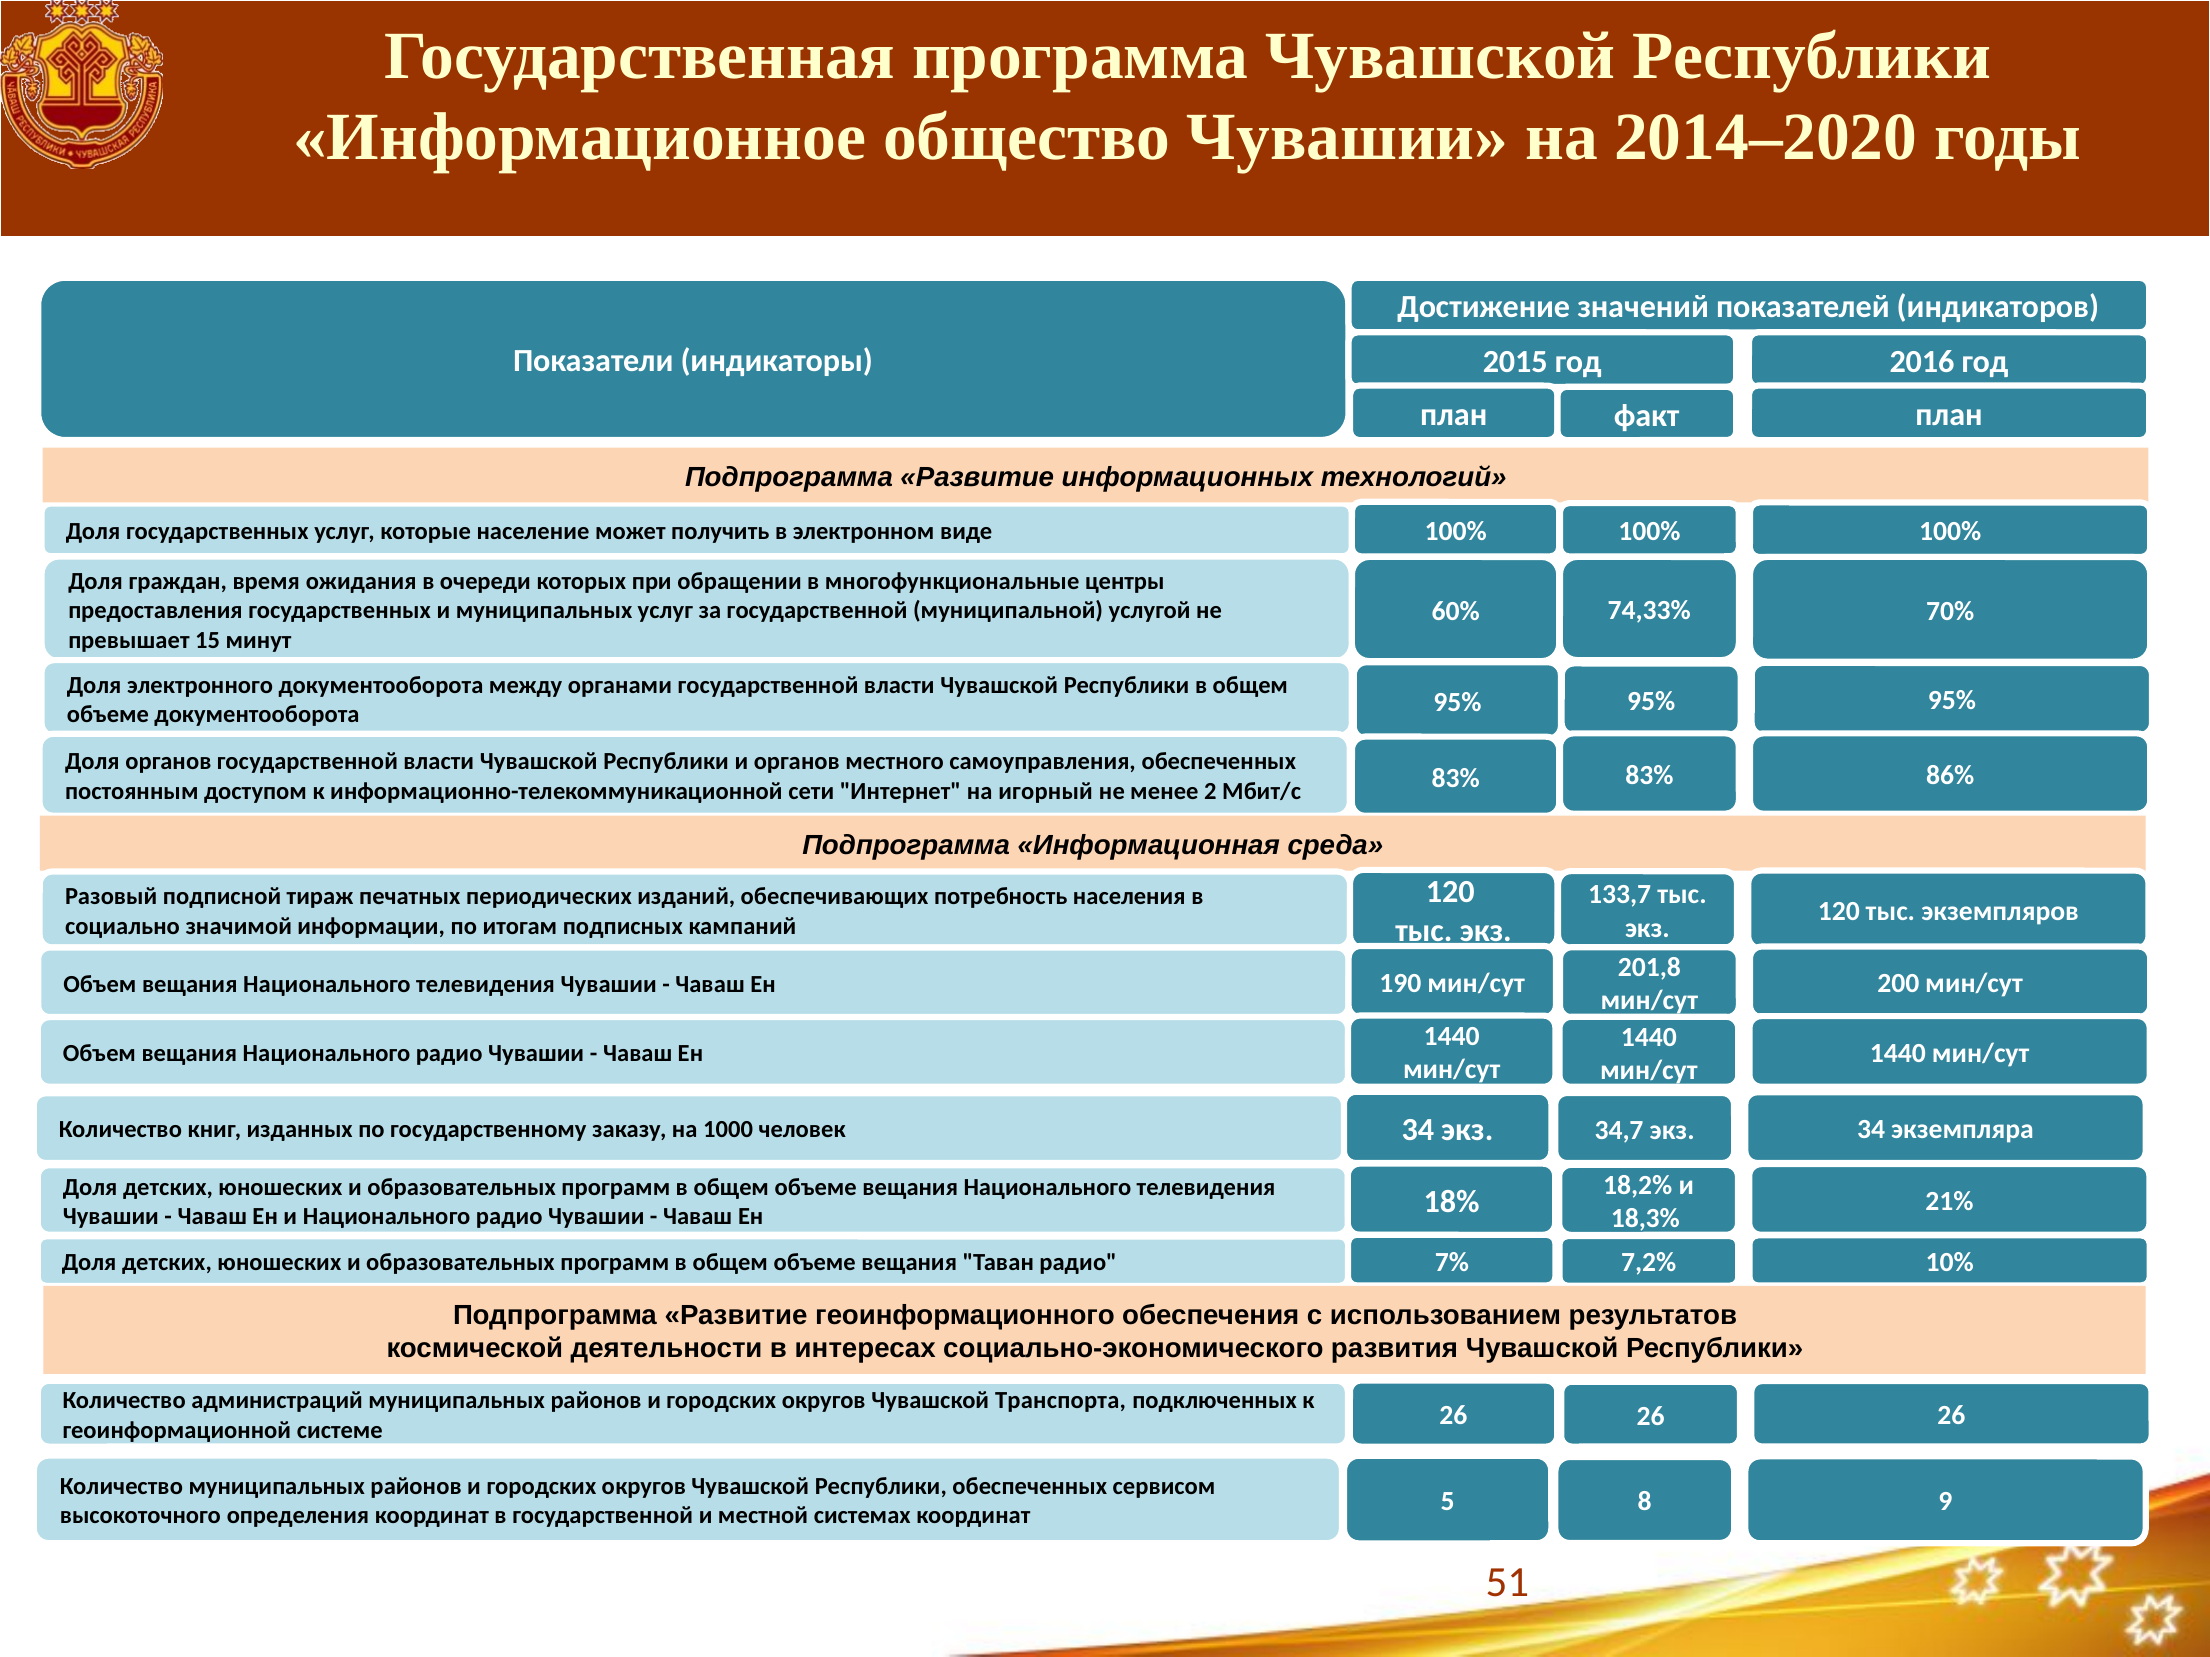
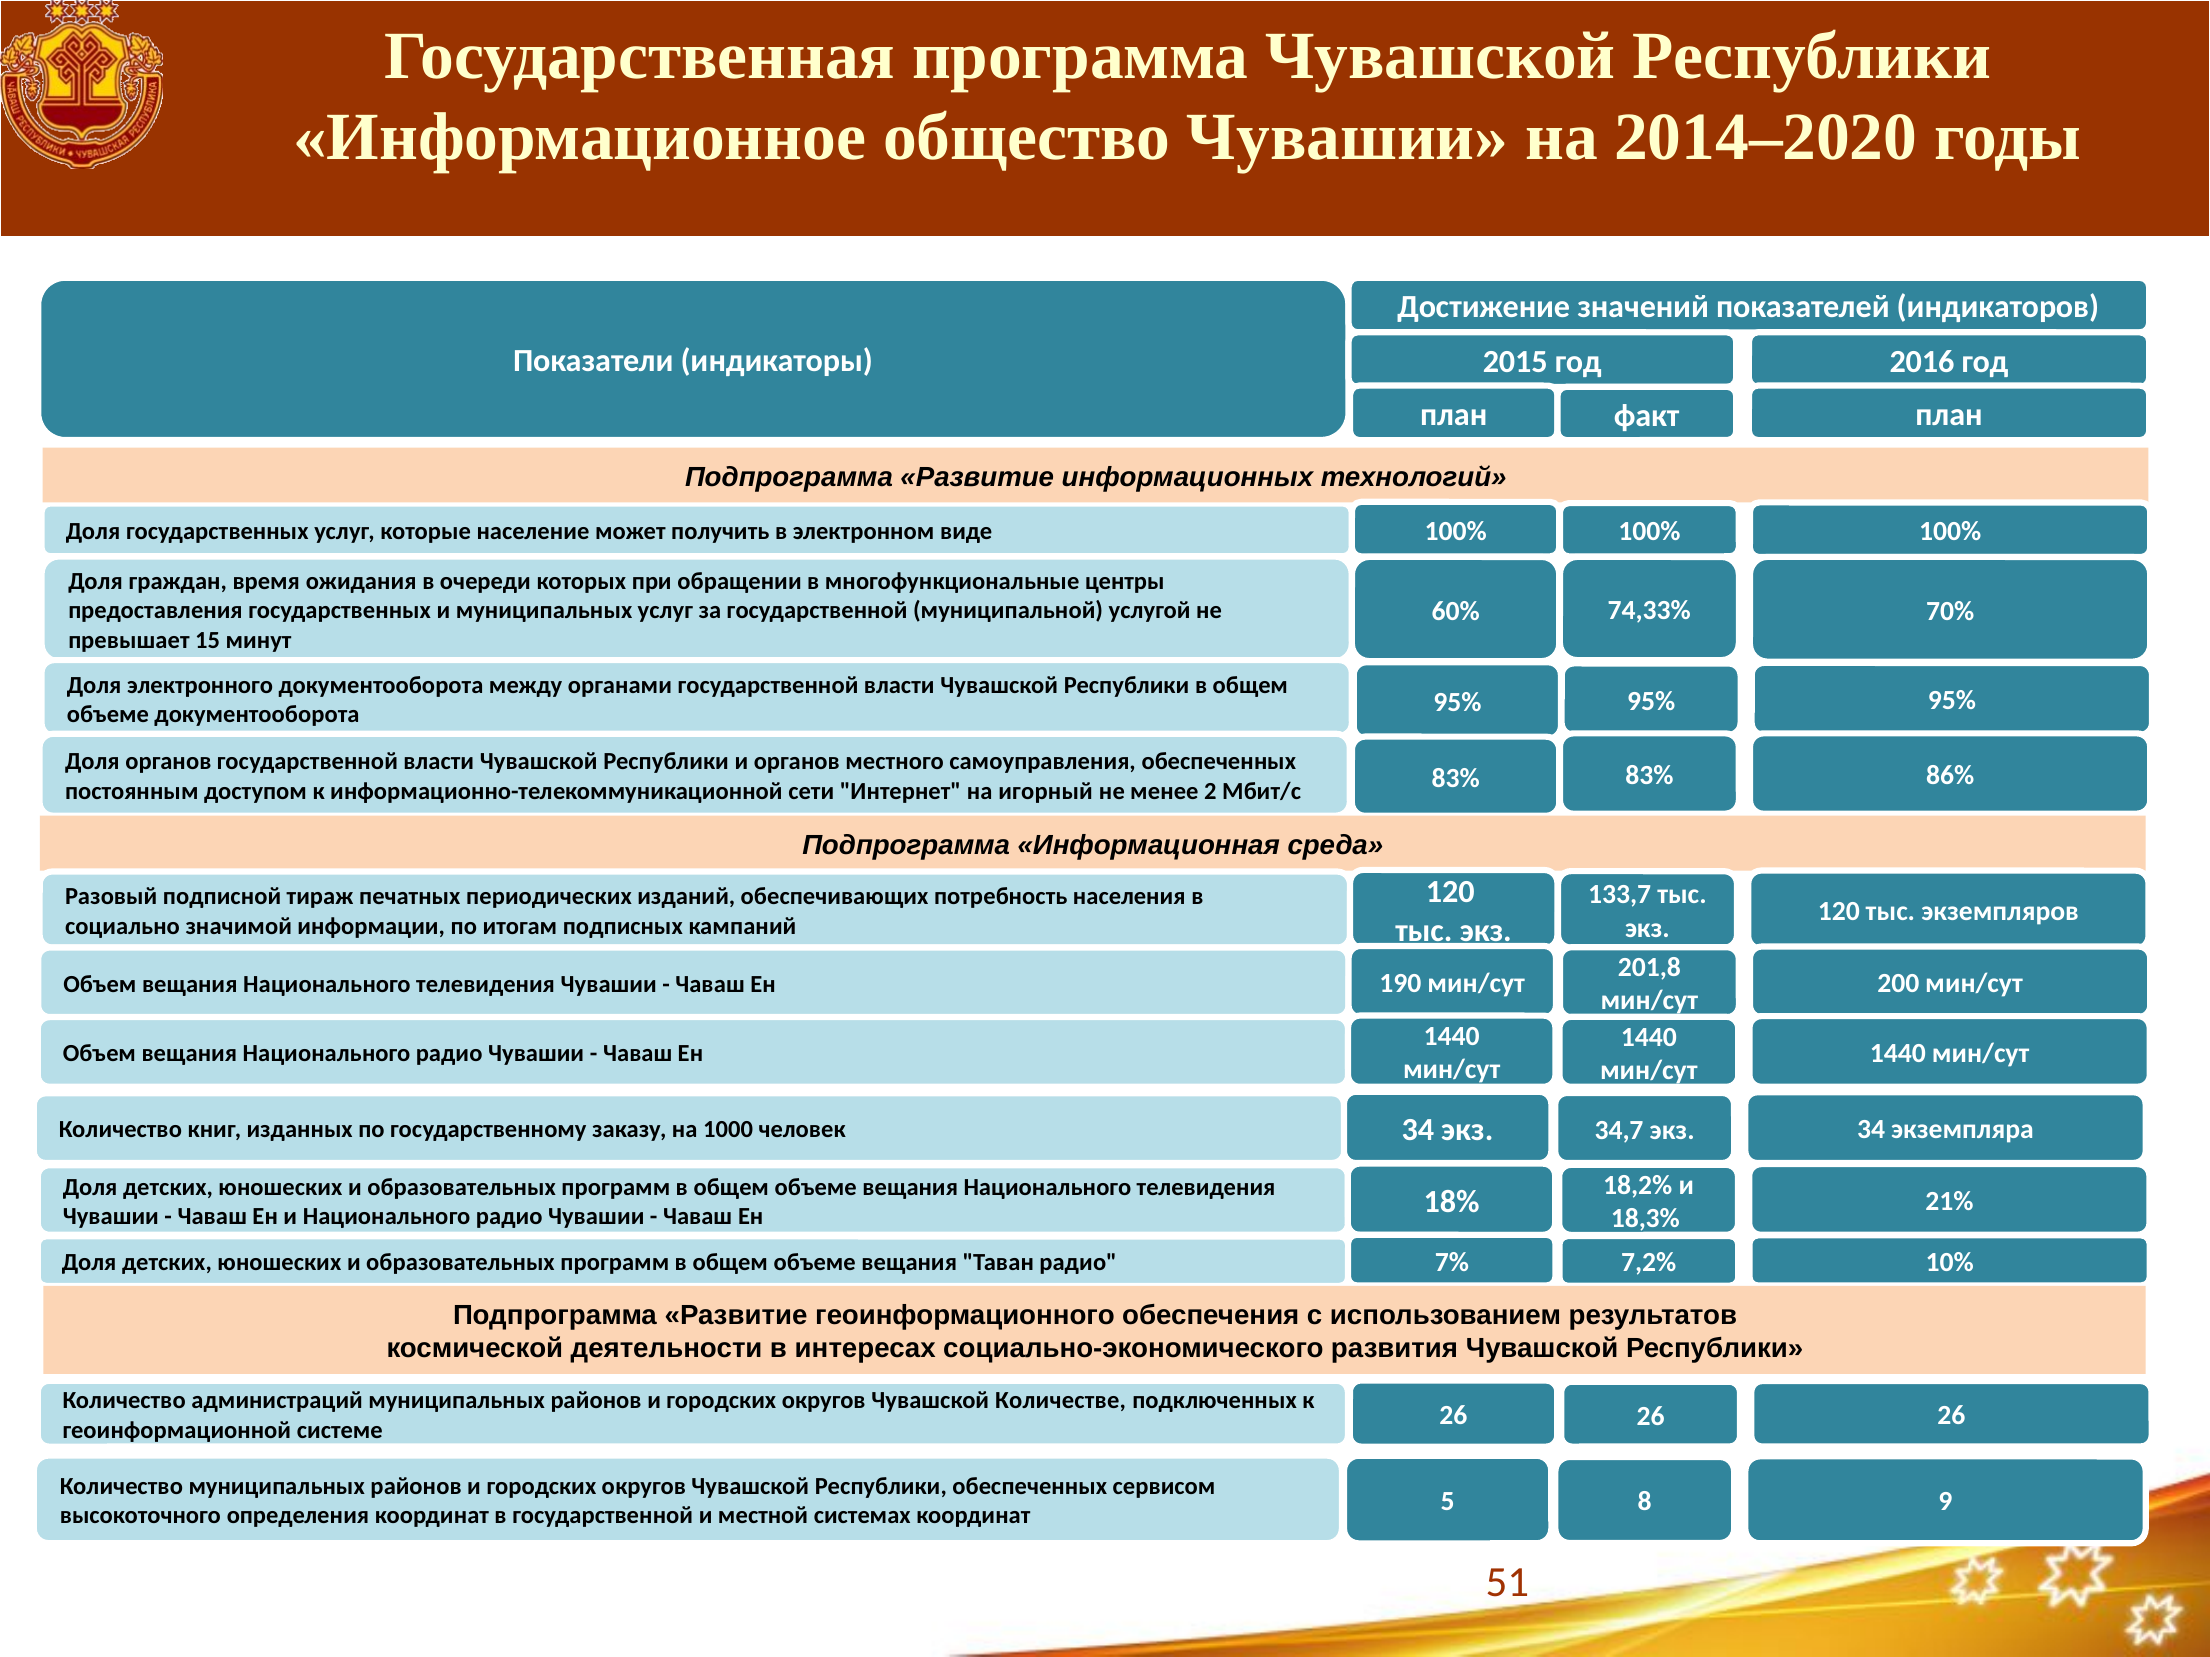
Транспорта: Транспорта -> Количестве
